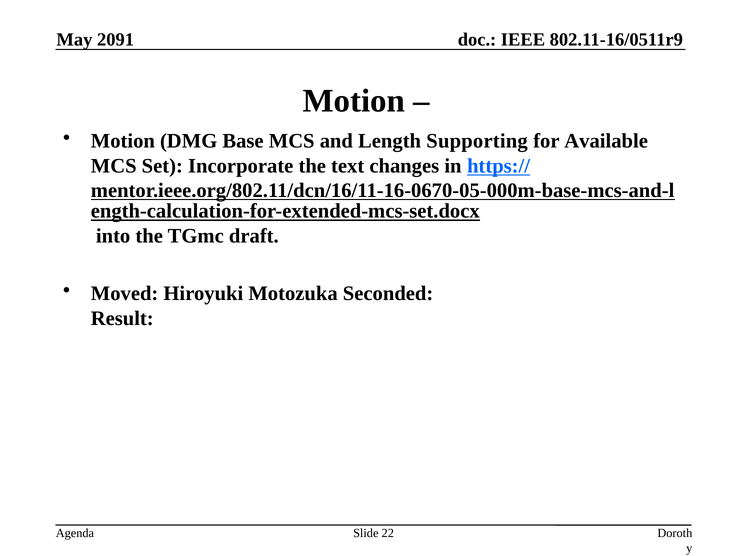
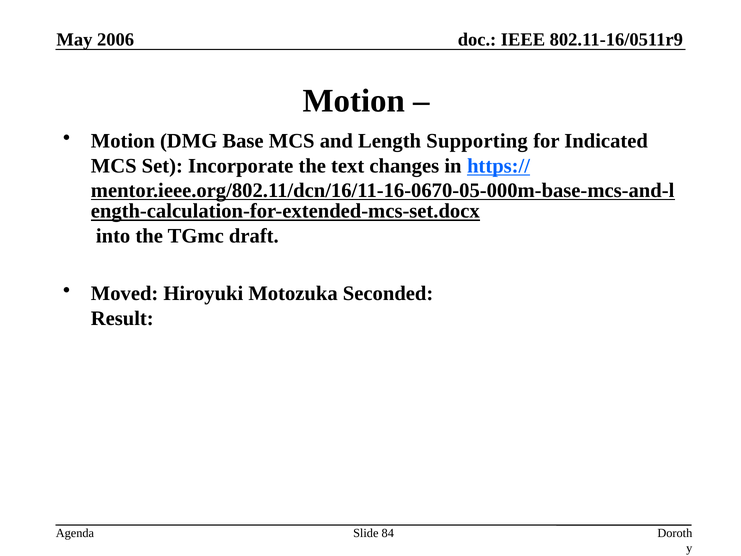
2091: 2091 -> 2006
Available: Available -> Indicated
22: 22 -> 84
